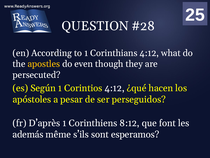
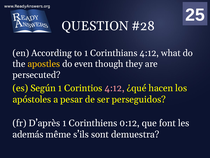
4:12 at (115, 88) colour: white -> pink
8:12: 8:12 -> 0:12
esperamos: esperamos -> demuestra
